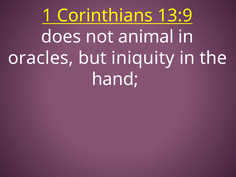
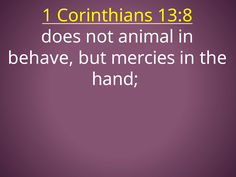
13:9: 13:9 -> 13:8
oracles: oracles -> behave
iniquity: iniquity -> mercies
